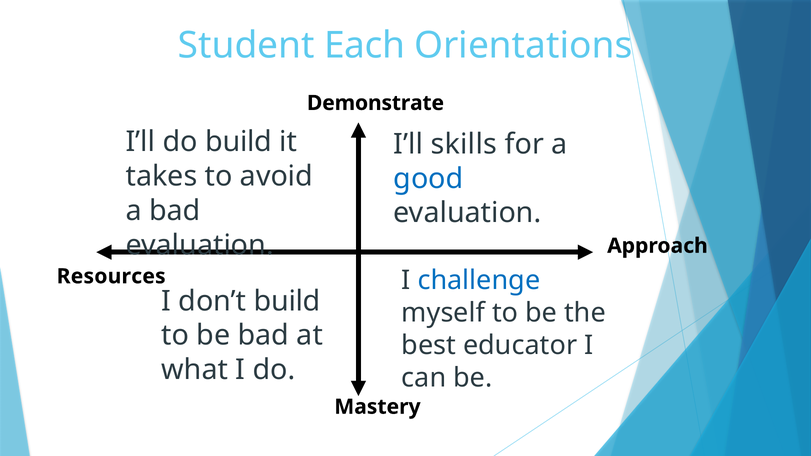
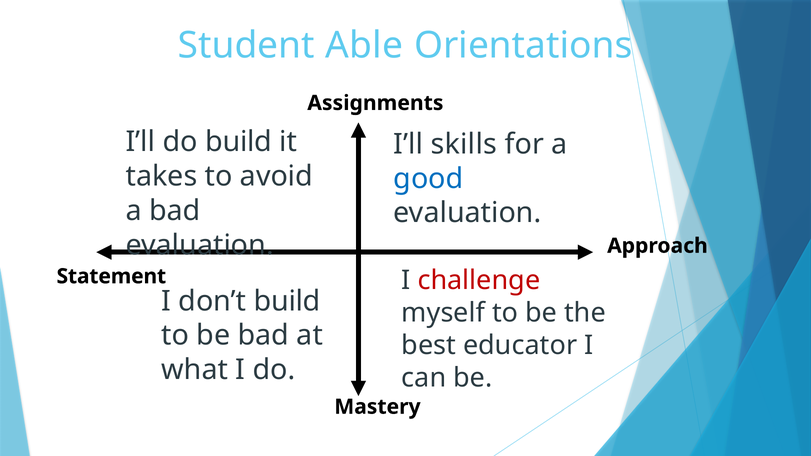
Each: Each -> Able
Demonstrate: Demonstrate -> Assignments
challenge colour: blue -> red
Resources: Resources -> Statement
